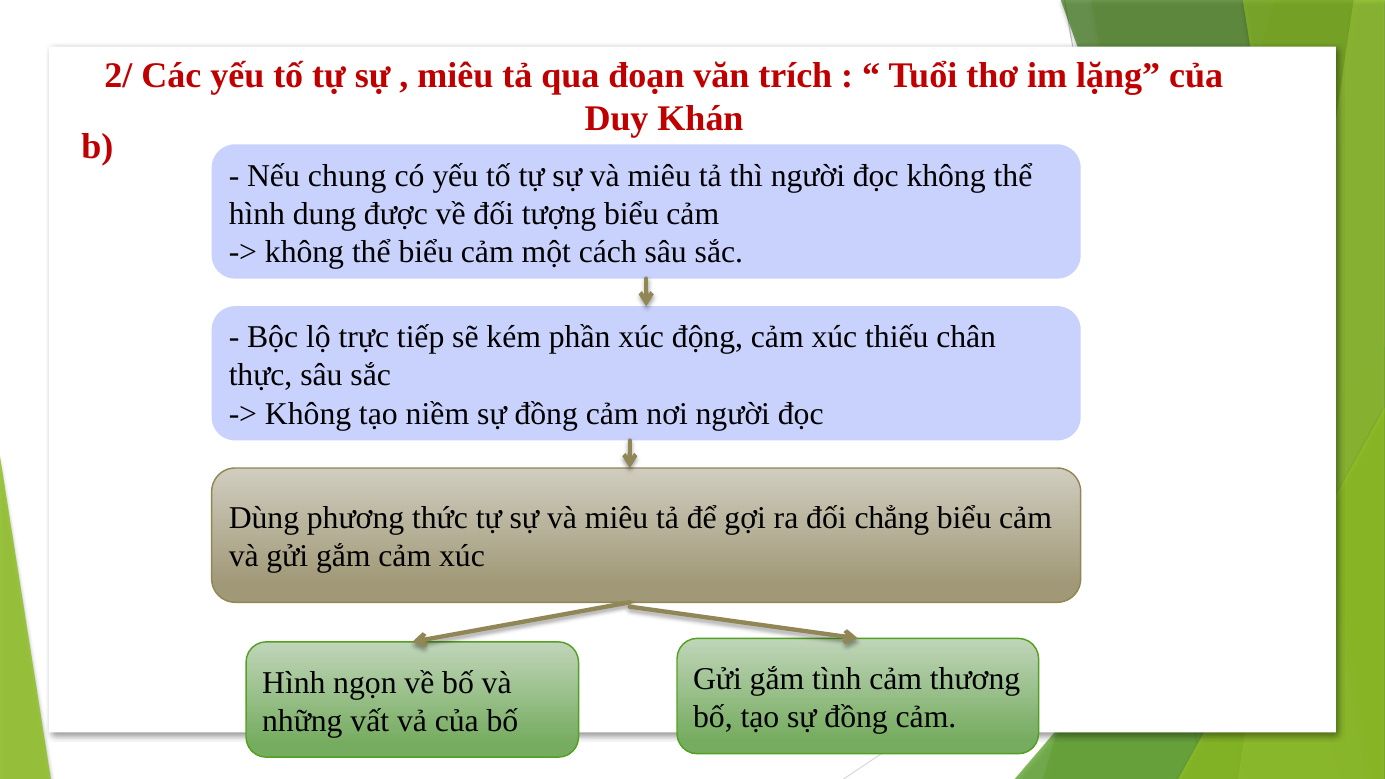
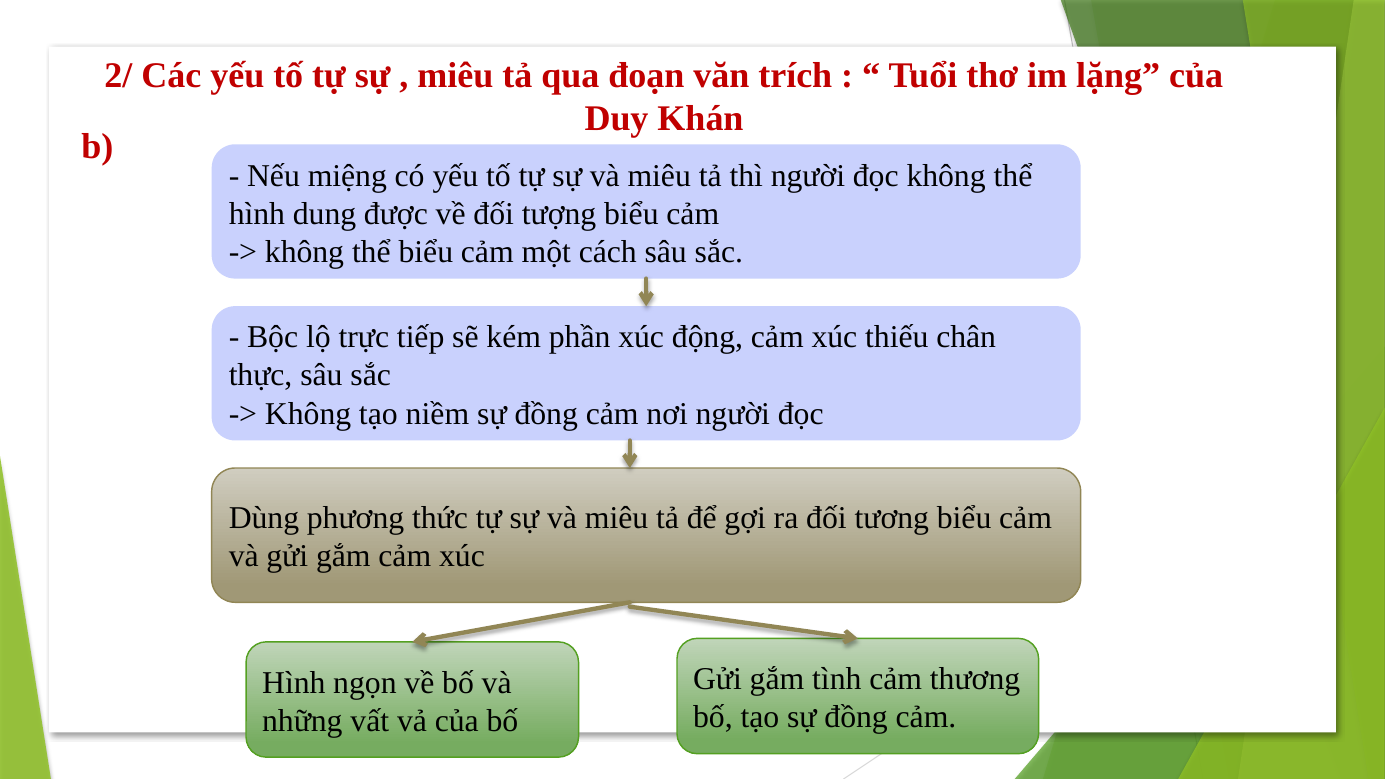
chung: chung -> miệng
chẳng: chẳng -> tương
